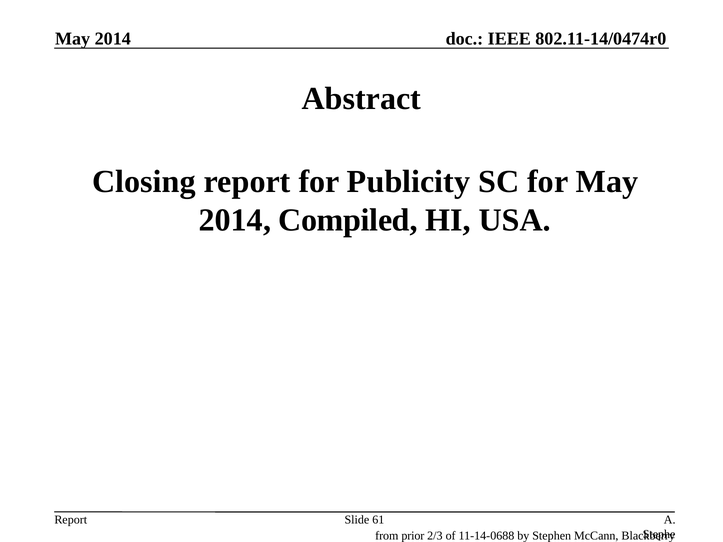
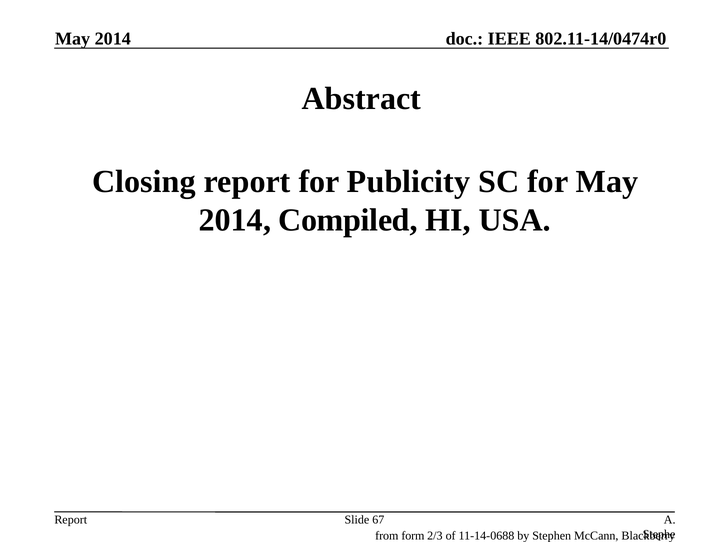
61: 61 -> 67
prior: prior -> form
